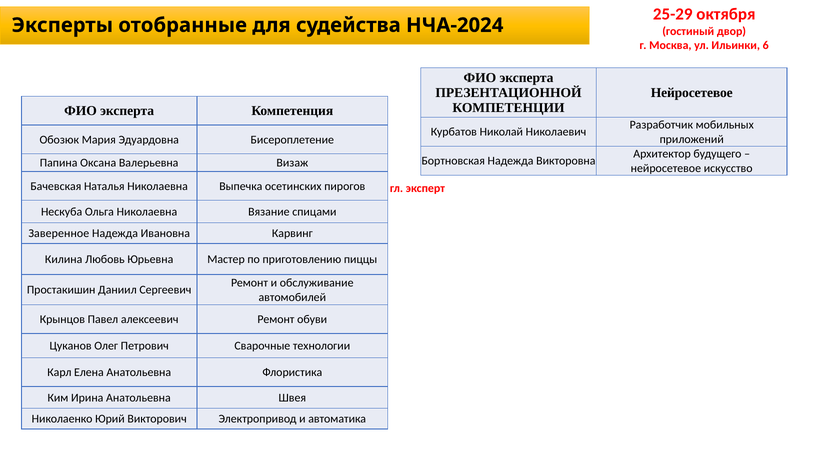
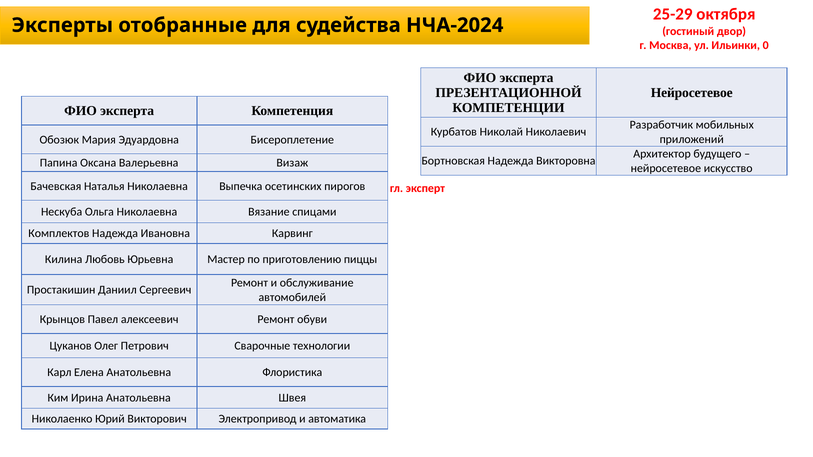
6: 6 -> 0
Заверенное: Заверенное -> Комплектов
